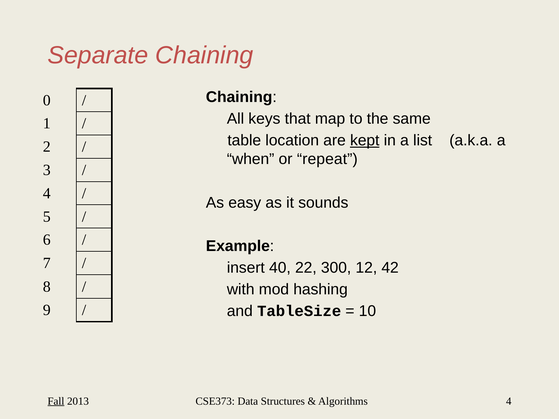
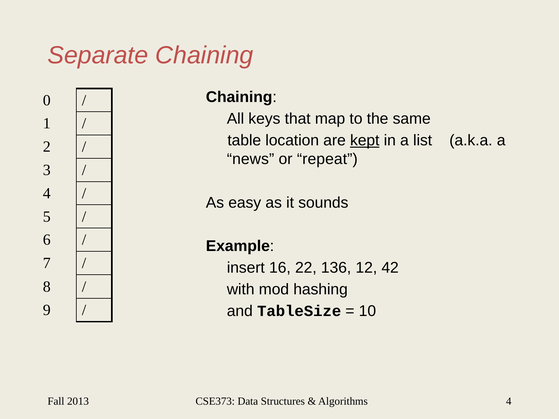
when: when -> news
40: 40 -> 16
300: 300 -> 136
Fall underline: present -> none
